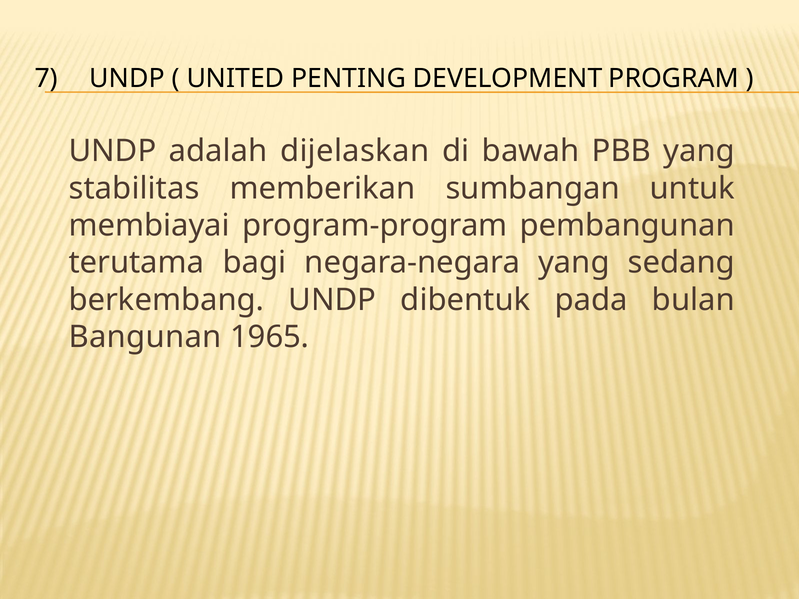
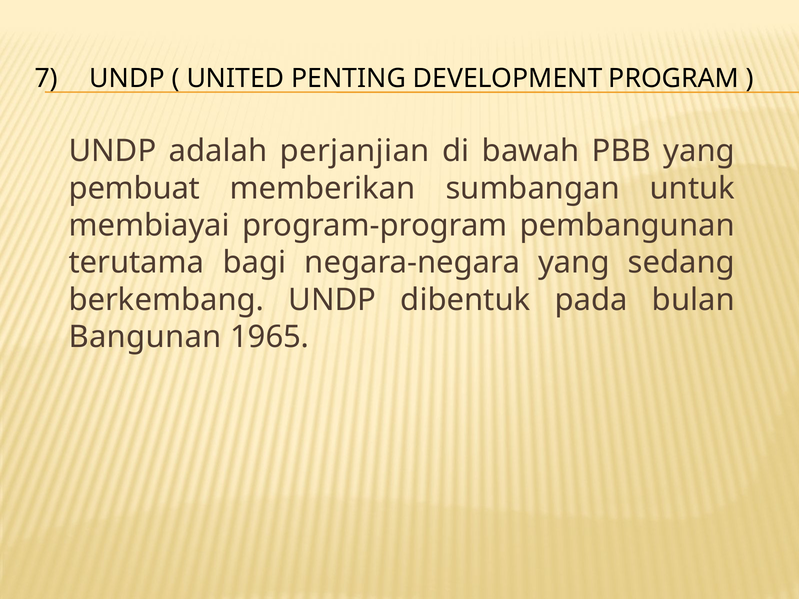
dijelaskan: dijelaskan -> perjanjian
stabilitas: stabilitas -> pembuat
